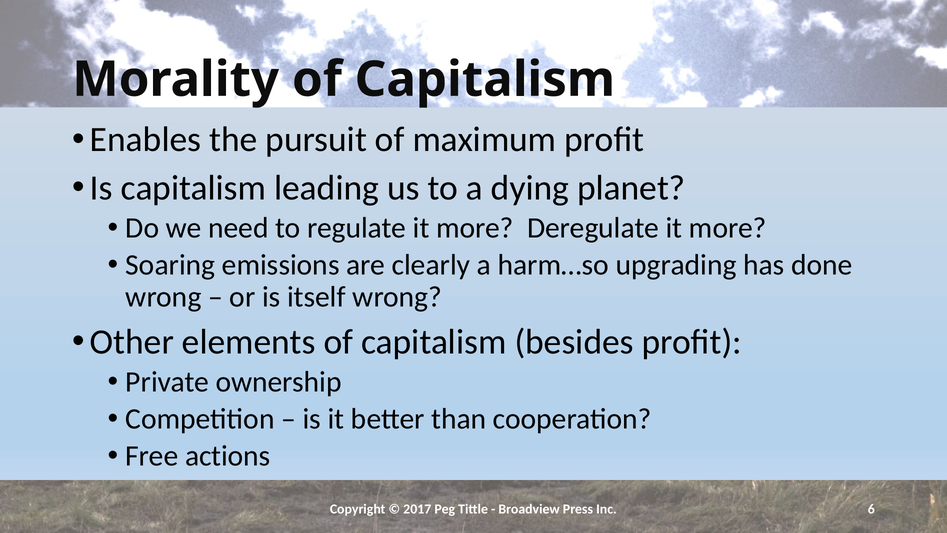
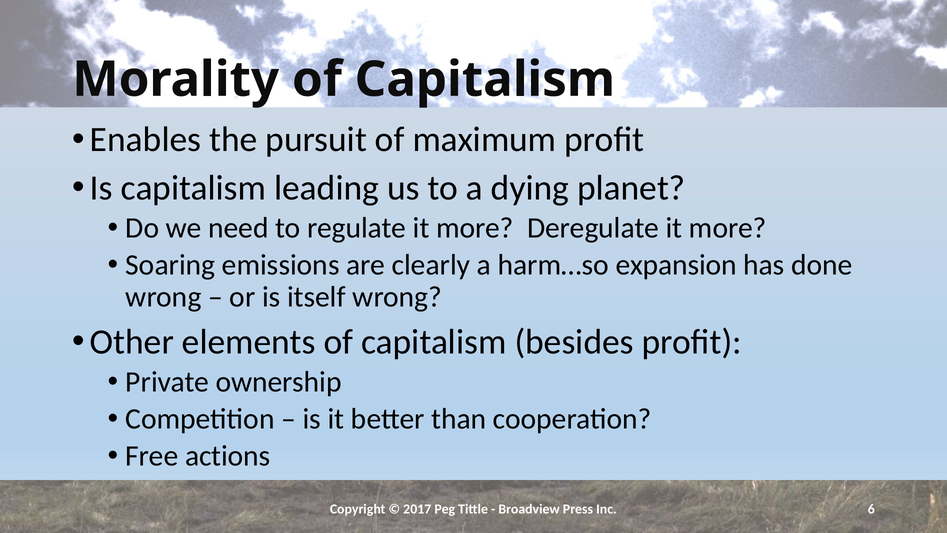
upgrading: upgrading -> expansion
